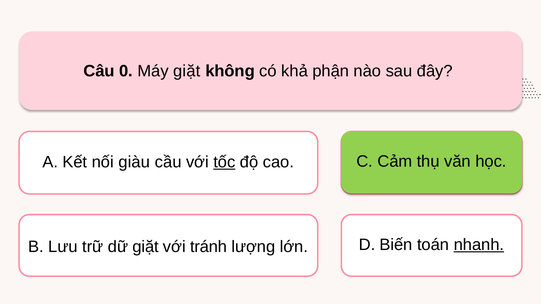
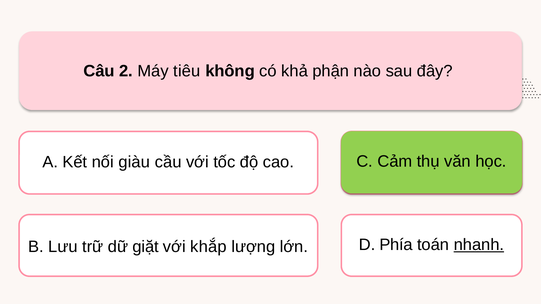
0: 0 -> 2
Máy giặt: giặt -> tiêu
tốc underline: present -> none
Biến: Biến -> Phía
tránh: tránh -> khắp
